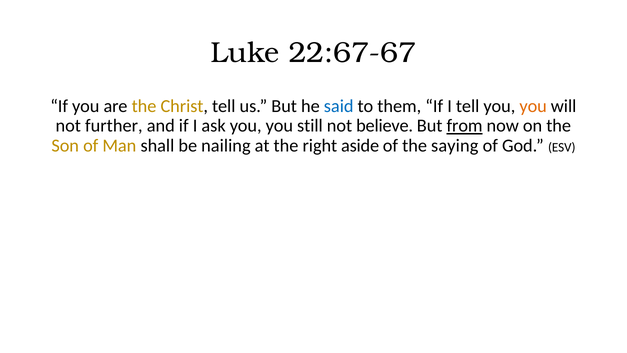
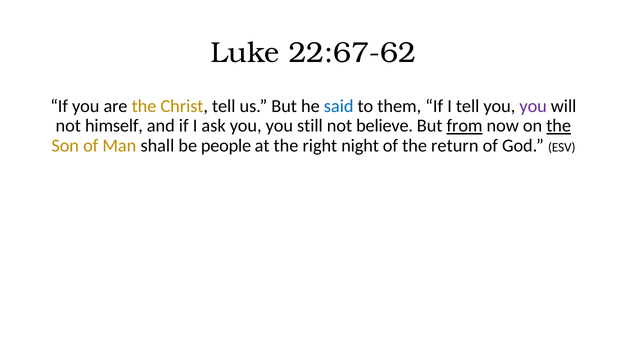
22:67-67: 22:67-67 -> 22:67-62
you at (533, 106) colour: orange -> purple
further: further -> himself
the at (559, 126) underline: none -> present
nailing: nailing -> people
aside: aside -> night
saying: saying -> return
